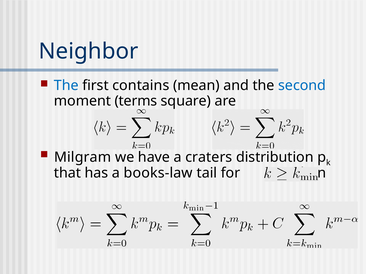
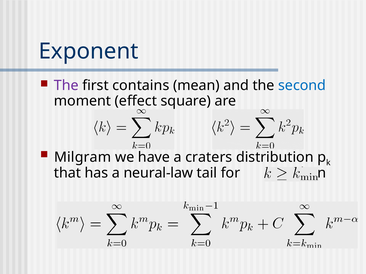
Neighbor: Neighbor -> Exponent
The at (66, 86) colour: blue -> purple
terms: terms -> effect
books-law: books-law -> neural-law
